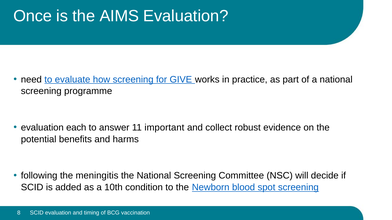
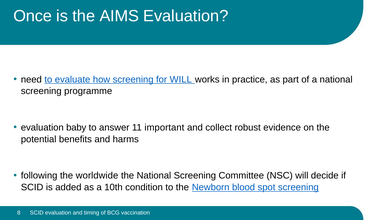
for GIVE: GIVE -> WILL
each: each -> baby
meningitis: meningitis -> worldwide
